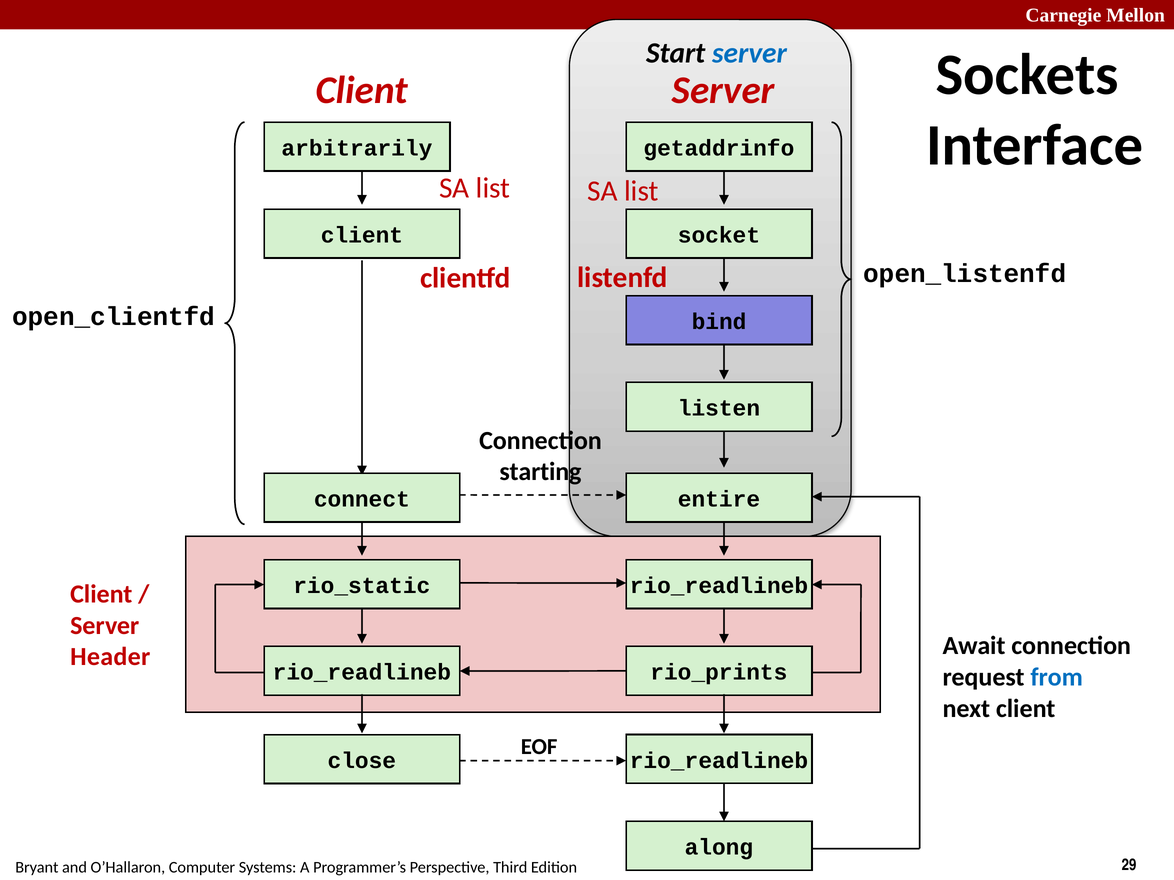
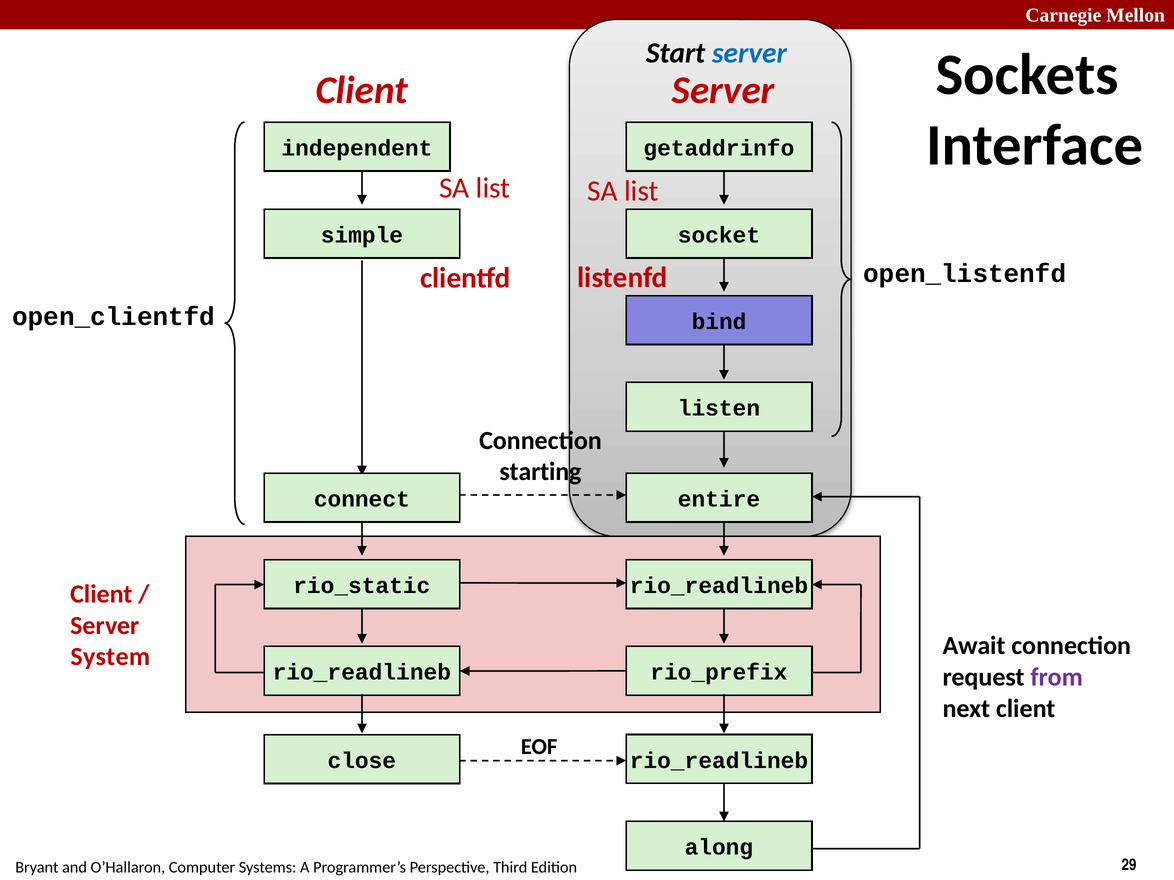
arbitrarily: arbitrarily -> independent
client at (362, 235): client -> simple
Header: Header -> System
rio_prints: rio_prints -> rio_prefix
from colour: blue -> purple
